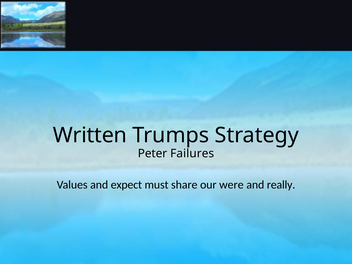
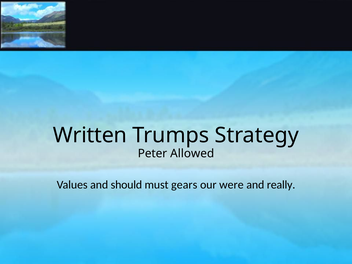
Failures: Failures -> Allowed
expect: expect -> should
share: share -> gears
